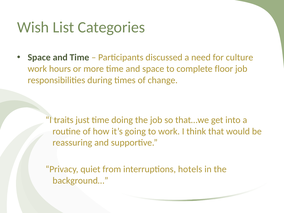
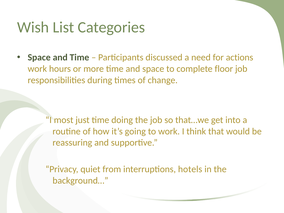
culture: culture -> actions
traits: traits -> most
